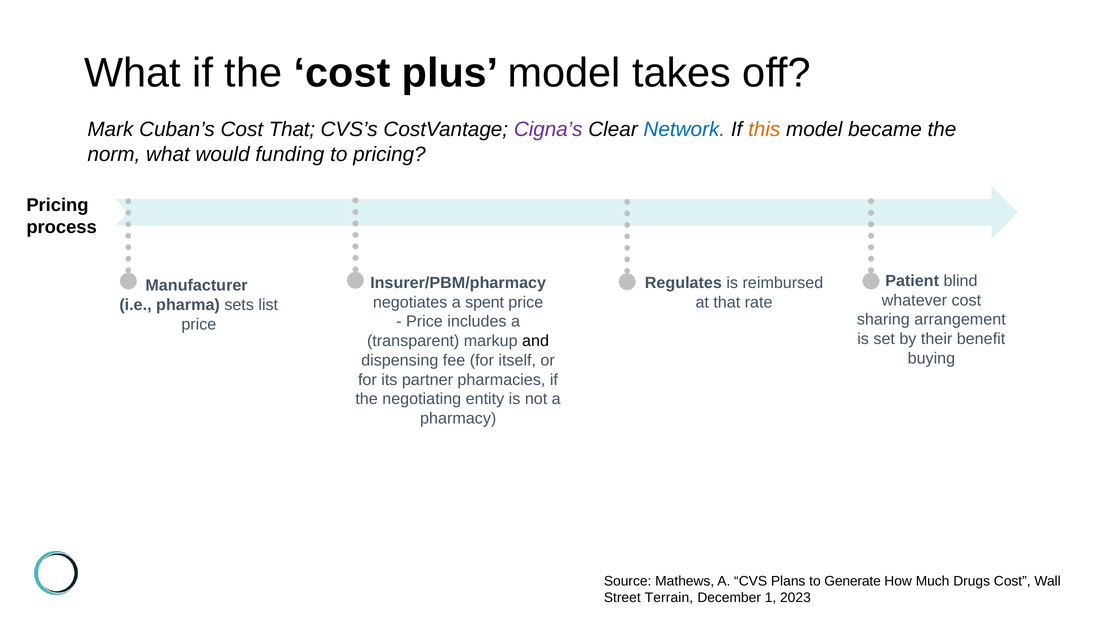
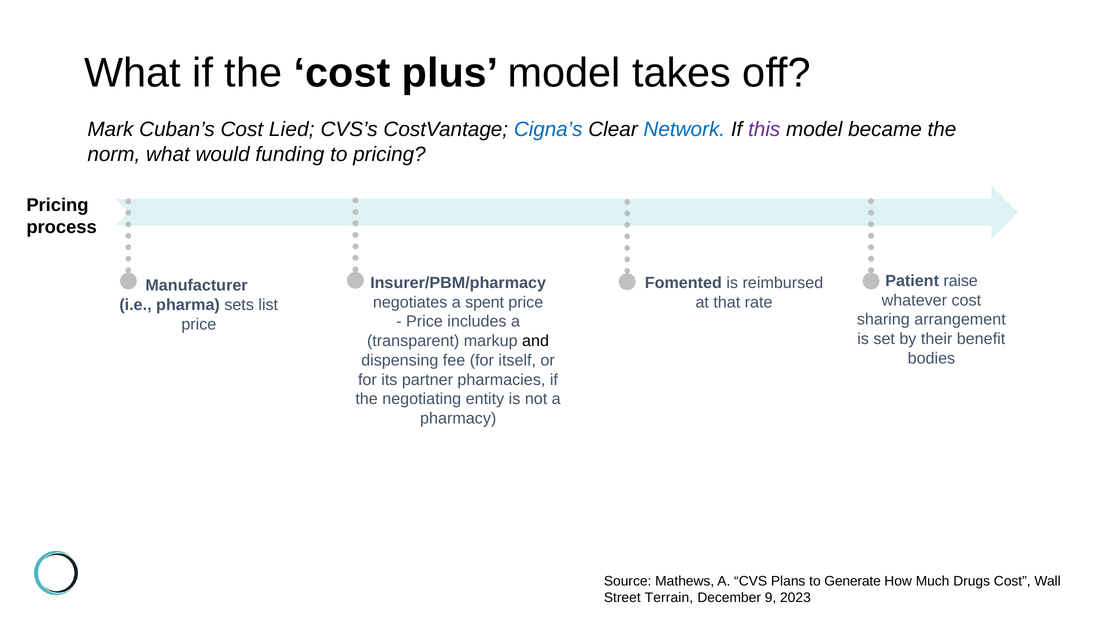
Cost That: That -> Lied
Cigna’s colour: purple -> blue
this colour: orange -> purple
blind: blind -> raise
Regulates: Regulates -> Fomented
buying: buying -> bodies
1: 1 -> 9
